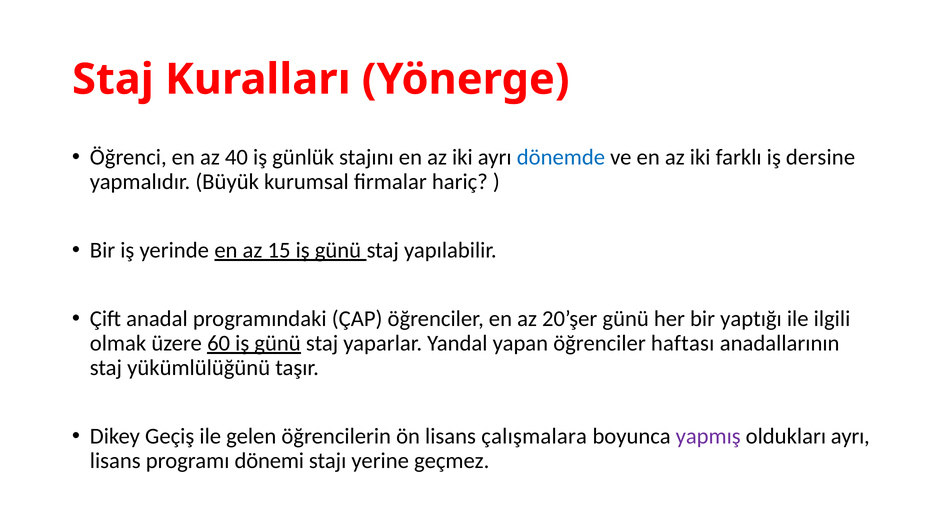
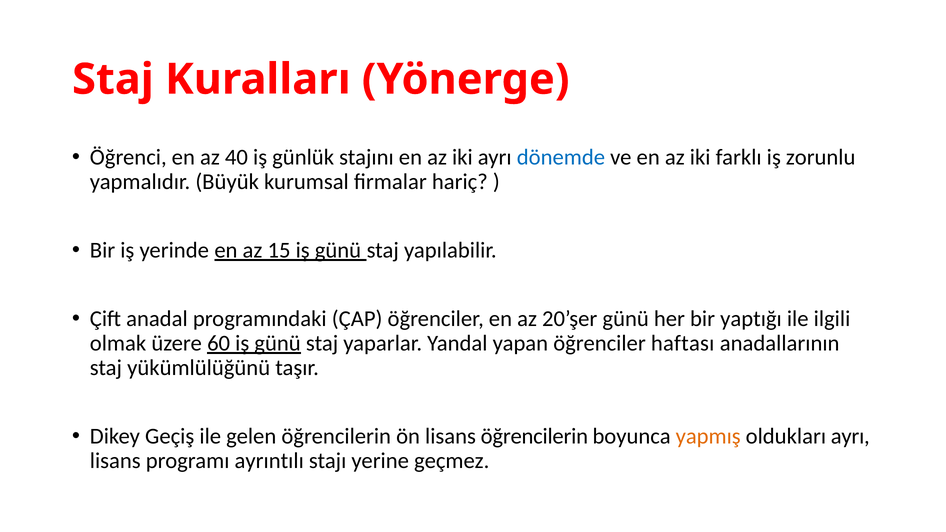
dersine: dersine -> zorunlu
lisans çalışmalara: çalışmalara -> öğrencilerin
yapmış colour: purple -> orange
dönemi: dönemi -> ayrıntılı
